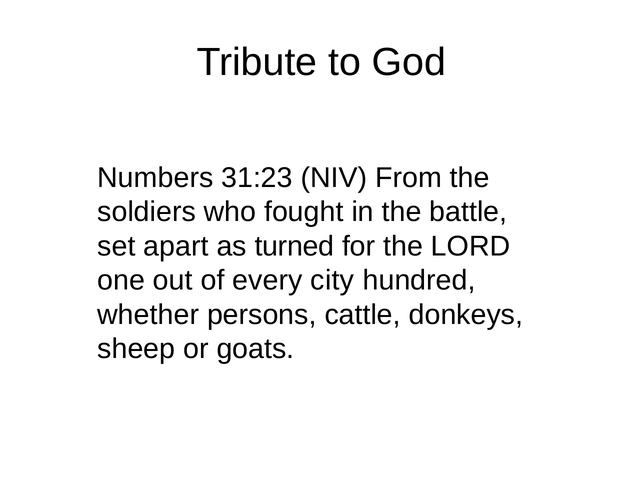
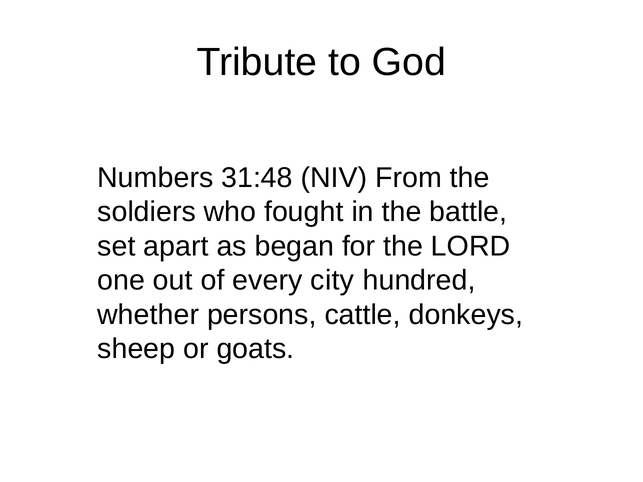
31:23: 31:23 -> 31:48
turned: turned -> began
